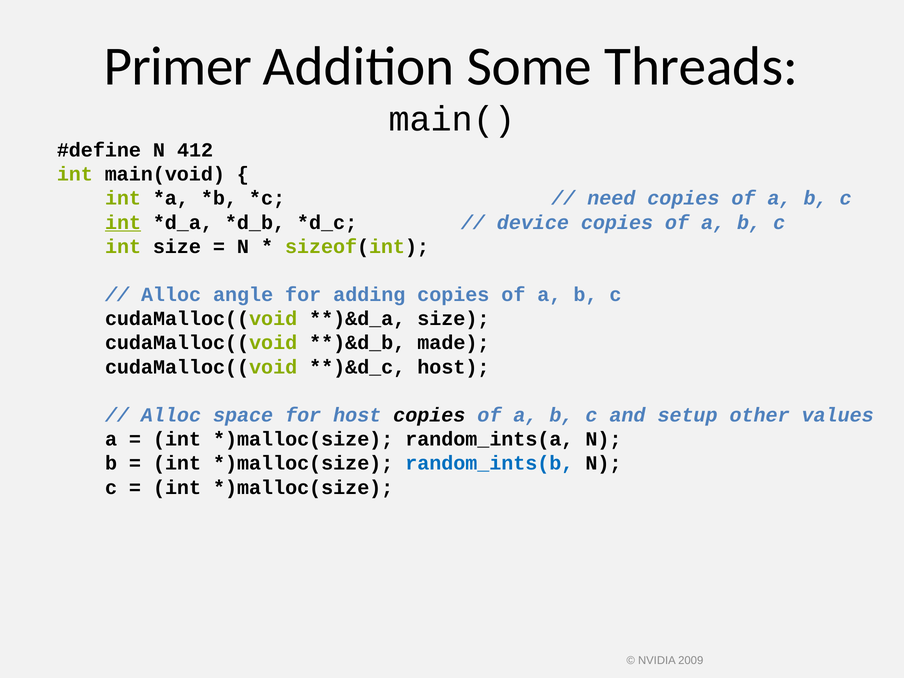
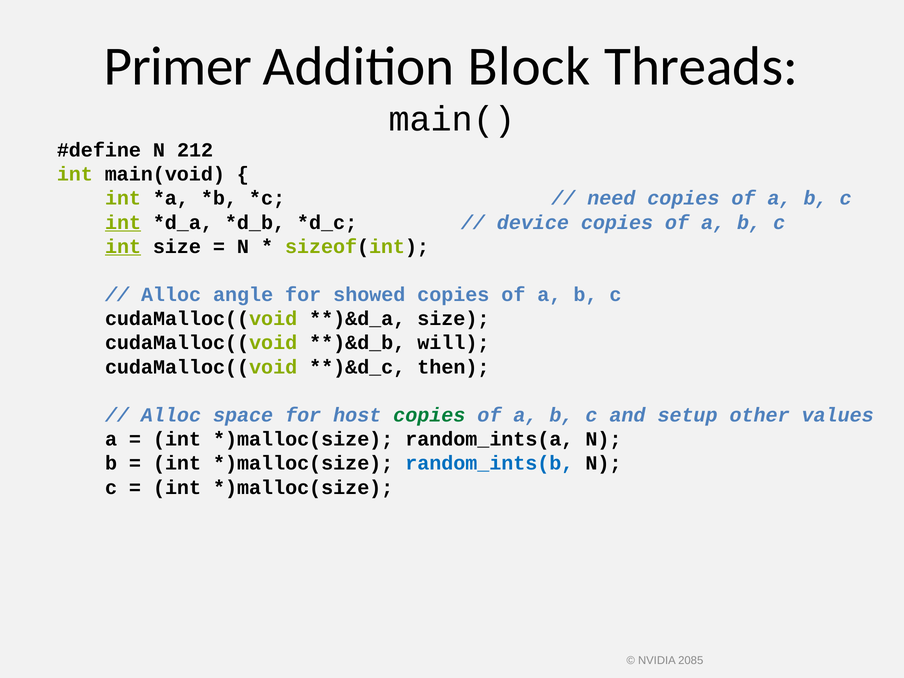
Some: Some -> Block
412: 412 -> 212
int at (123, 246) underline: none -> present
adding: adding -> showed
made: made -> will
host at (453, 367): host -> then
copies at (429, 415) colour: black -> green
2009: 2009 -> 2085
